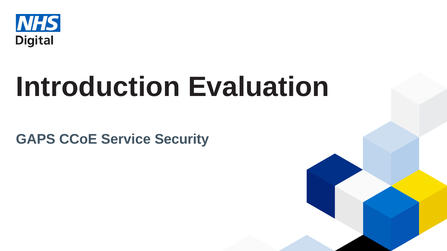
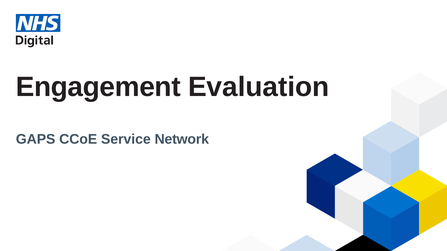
Introduction: Introduction -> Engagement
Security: Security -> Network
